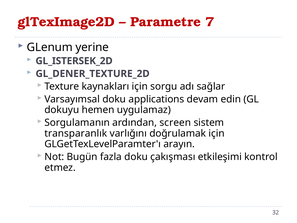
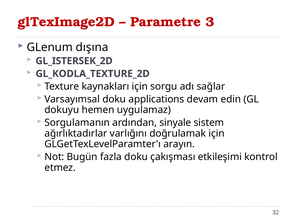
7: 7 -> 3
yerine: yerine -> dışına
GL_DENER_TEXTURE_2D: GL_DENER_TEXTURE_2D -> GL_KODLA_TEXTURE_2D
screen: screen -> sinyale
transparanlık: transparanlık -> ağırlıktadırlar
